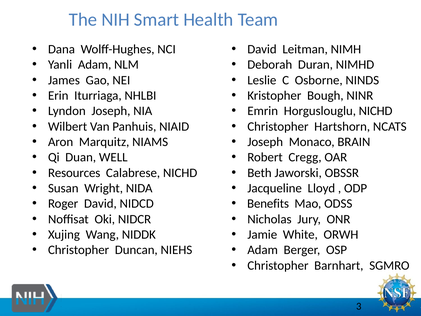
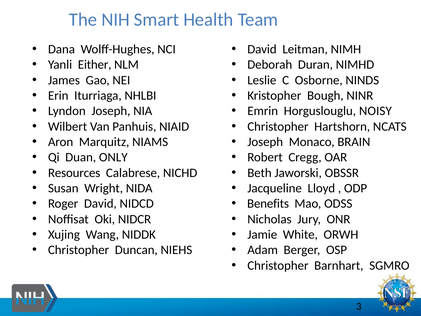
Yanli Adam: Adam -> Either
Horguslouglu NICHD: NICHD -> NOISY
WELL: WELL -> ONLY
